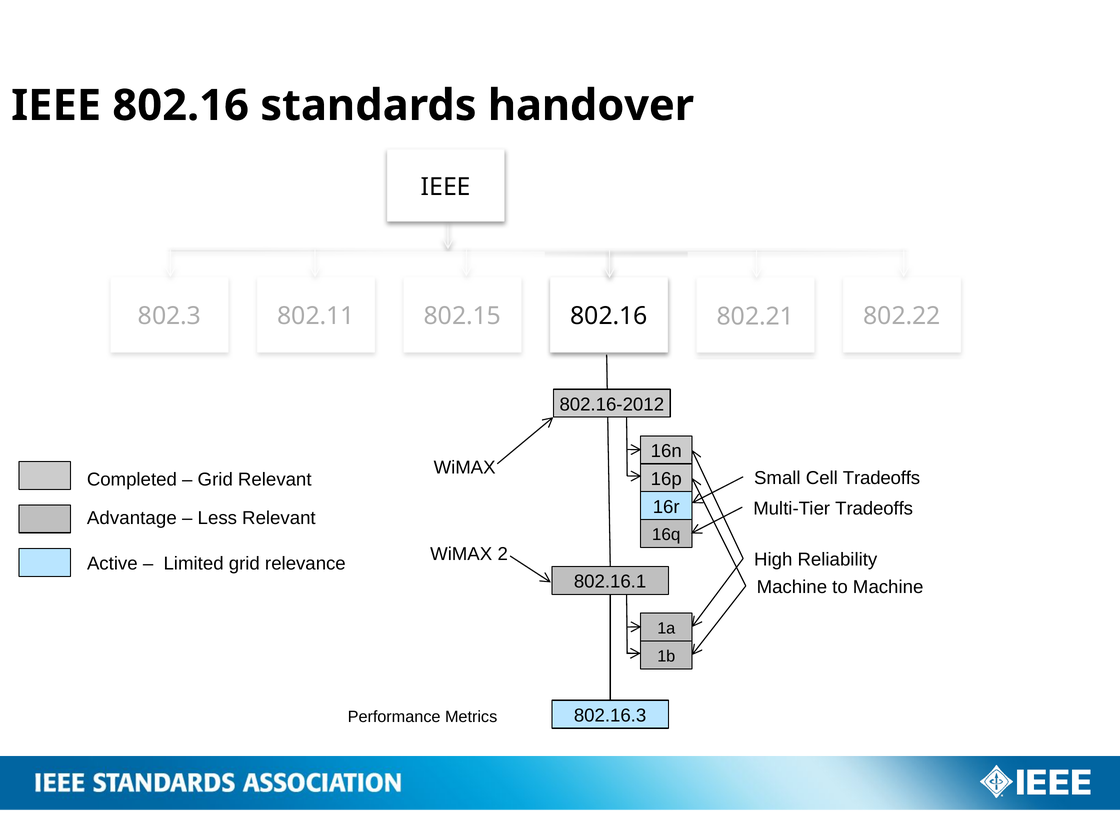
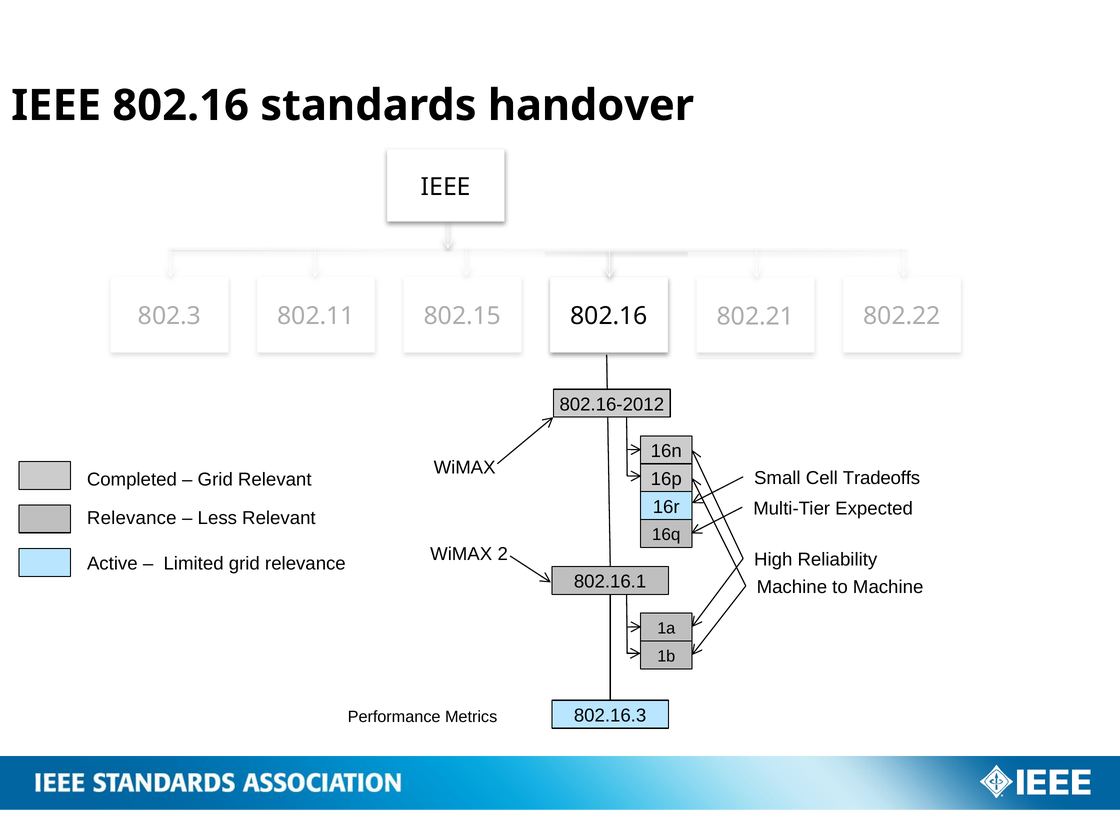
Multi-Tier Tradeoffs: Tradeoffs -> Expected
Advantage at (132, 518): Advantage -> Relevance
